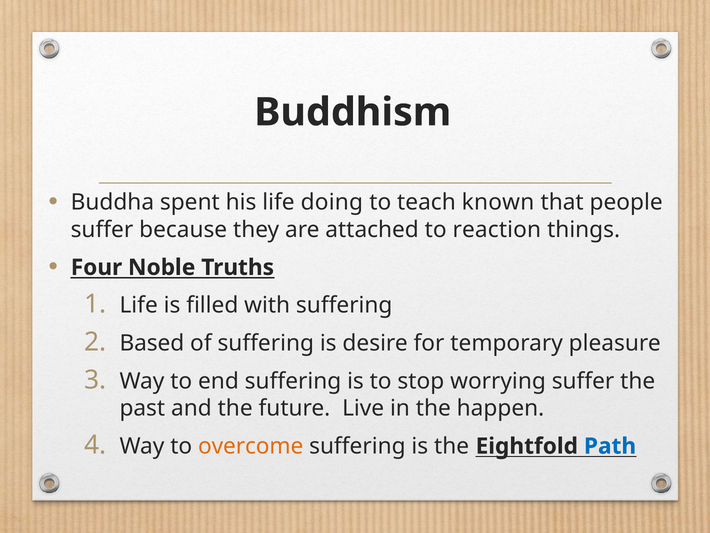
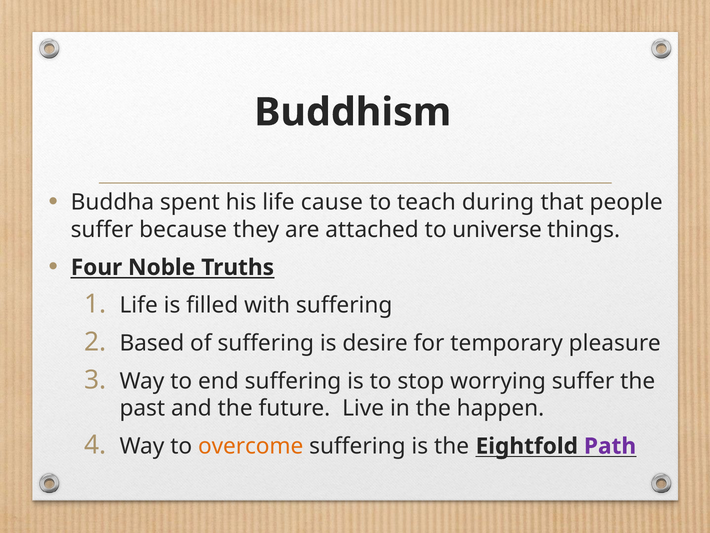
doing: doing -> cause
known: known -> during
reaction: reaction -> universe
Path colour: blue -> purple
